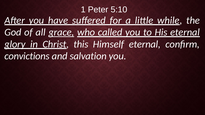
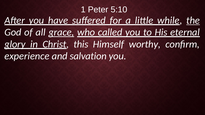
the underline: none -> present
Himself eternal: eternal -> worthy
convictions: convictions -> experience
